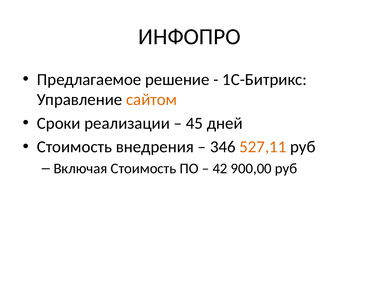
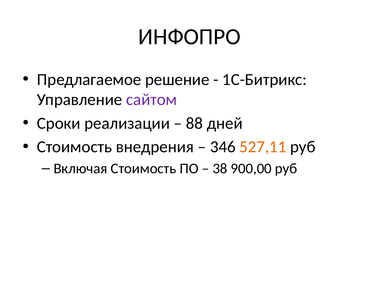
сайтом colour: orange -> purple
45: 45 -> 88
42: 42 -> 38
